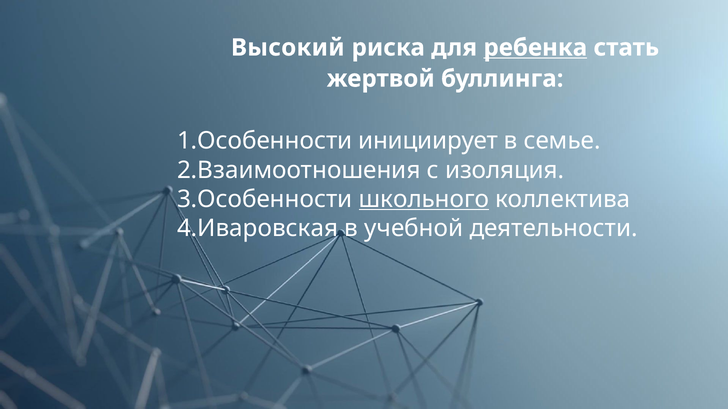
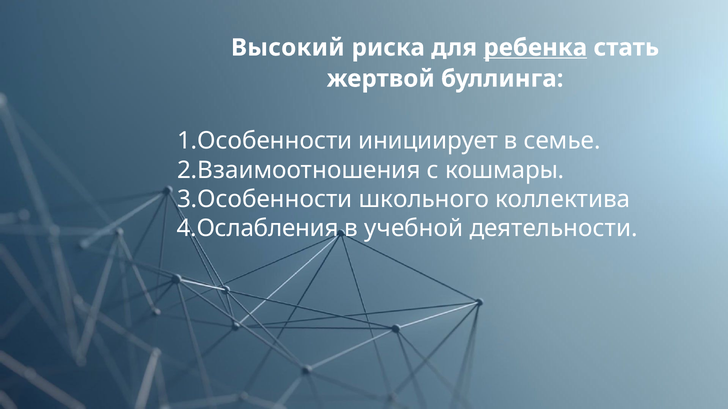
изоляция: изоляция -> кошмары
школьного underline: present -> none
4.Иваровская: 4.Иваровская -> 4.Ослабления
